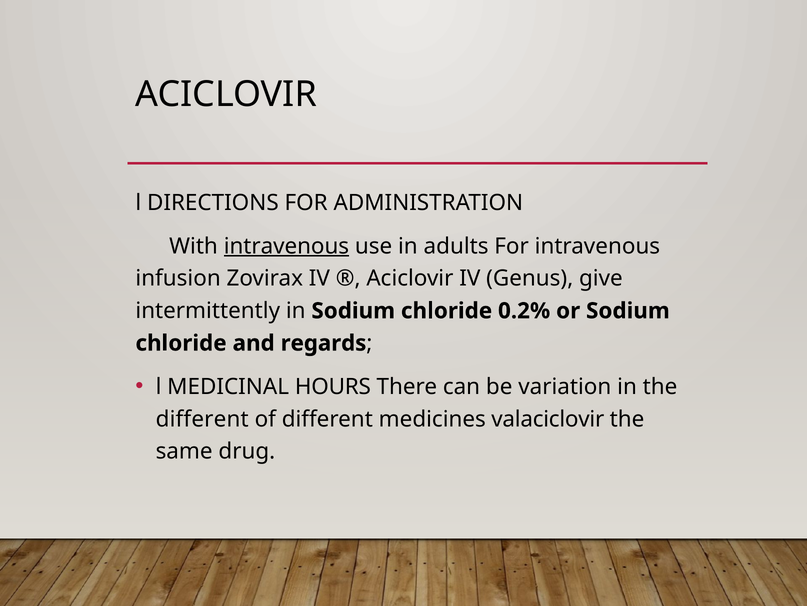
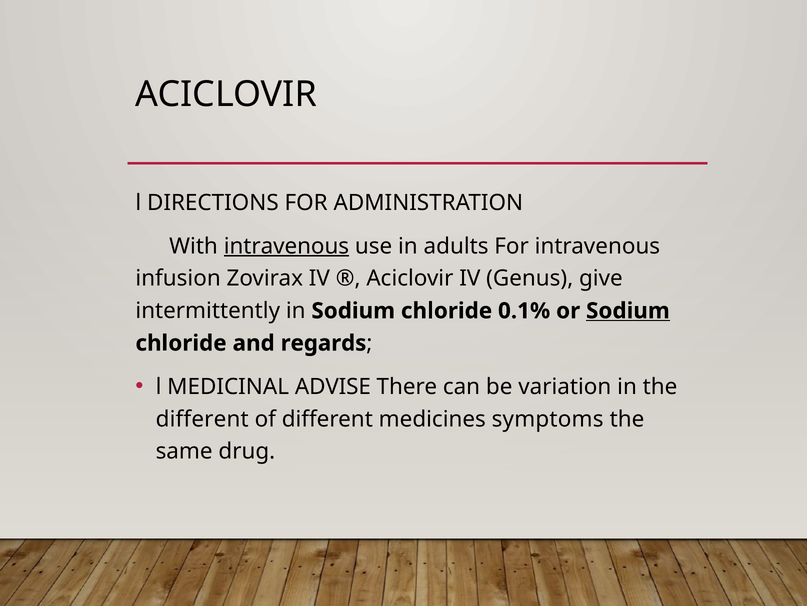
0.2%: 0.2% -> 0.1%
Sodium at (628, 311) underline: none -> present
HOURS: HOURS -> ADVISE
valaciclovir: valaciclovir -> symptoms
